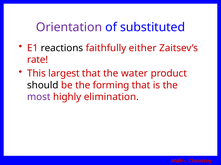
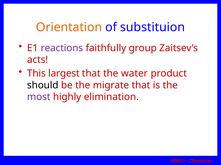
Orientation colour: purple -> orange
substituted: substituted -> substituion
reactions colour: black -> purple
either: either -> group
rate: rate -> acts
forming: forming -> migrate
